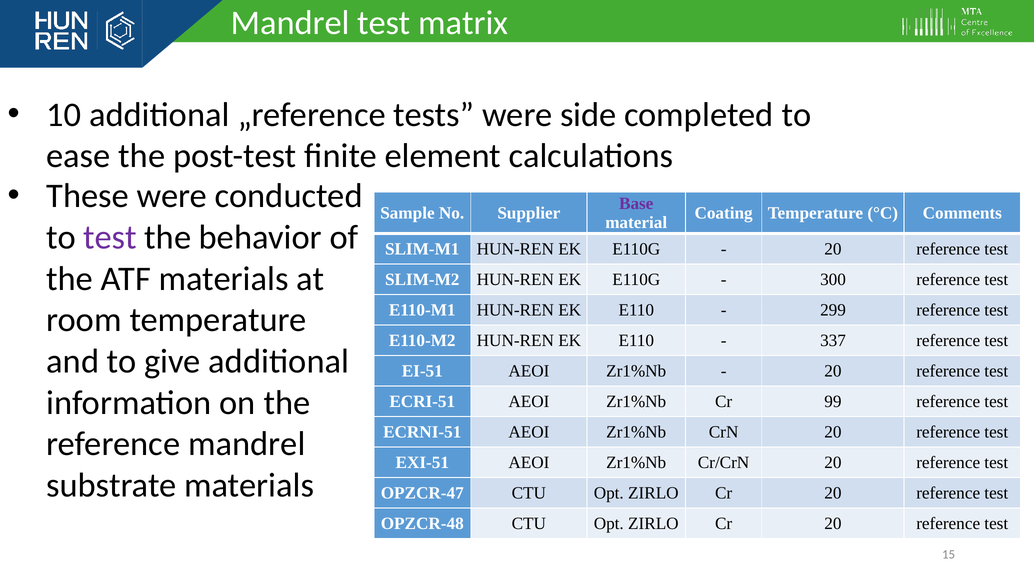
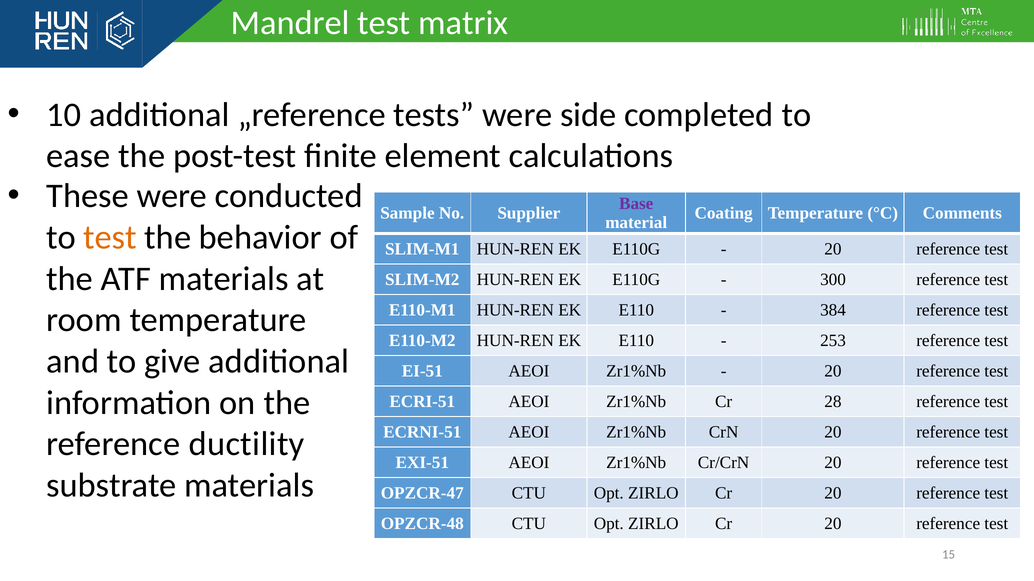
test at (110, 238) colour: purple -> orange
299: 299 -> 384
337: 337 -> 253
99: 99 -> 28
reference mandrel: mandrel -> ductility
